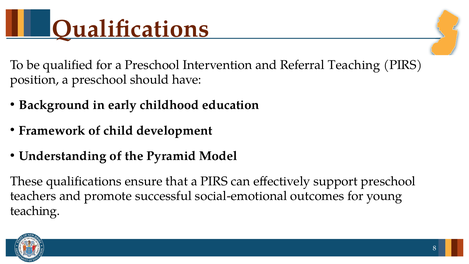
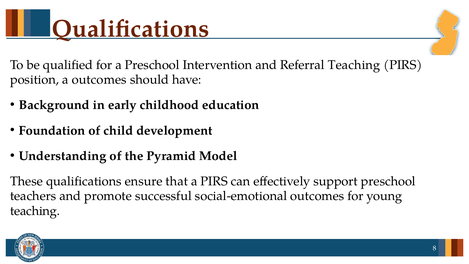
position a preschool: preschool -> outcomes
Framework: Framework -> Foundation
